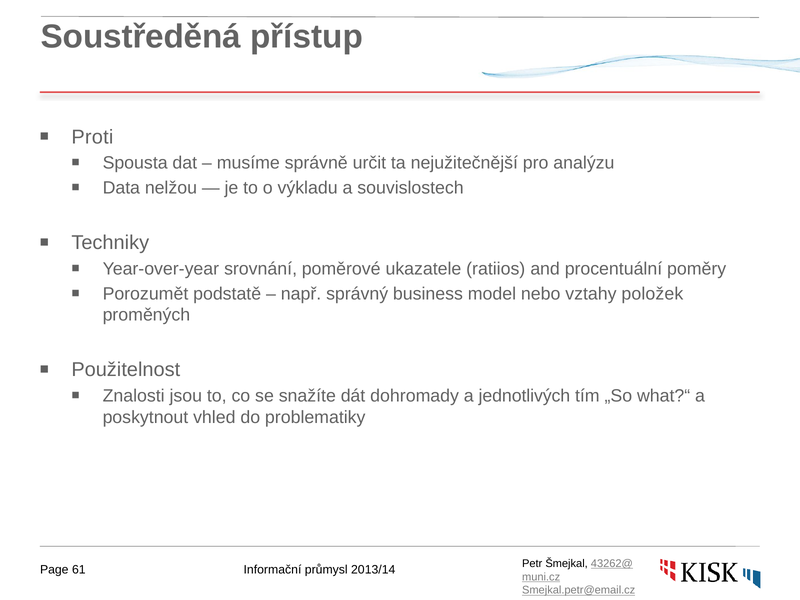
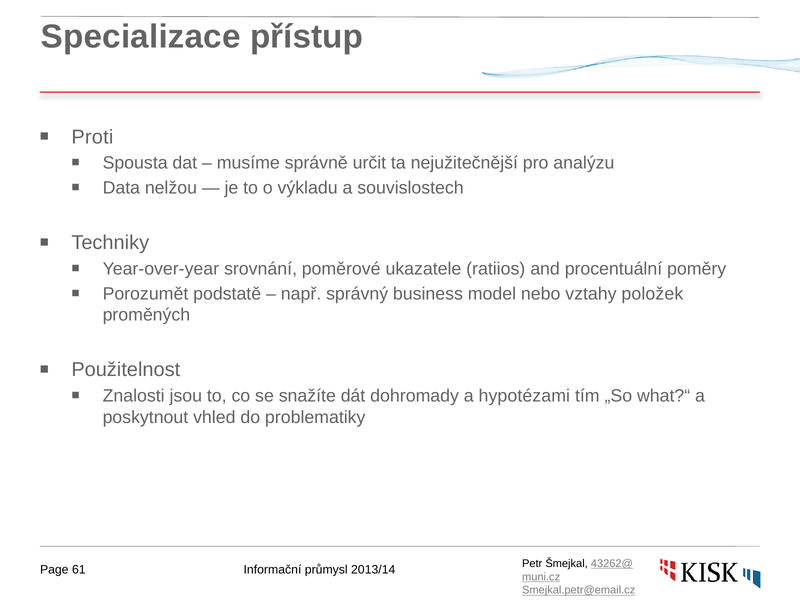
Soustředěná: Soustředěná -> Specializace
jednotlivých: jednotlivých -> hypotézami
